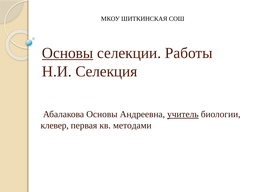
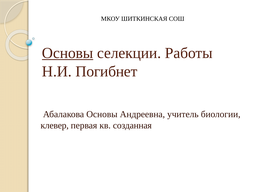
Селекция: Селекция -> Погибнет
учитель underline: present -> none
методами: методами -> созданная
